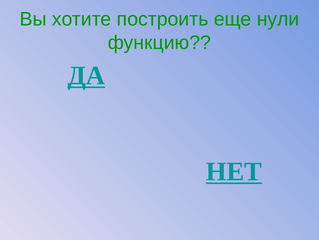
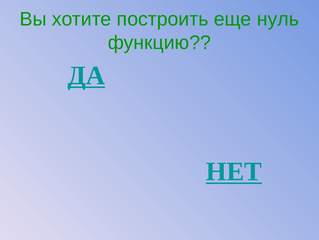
нули: нули -> нуль
